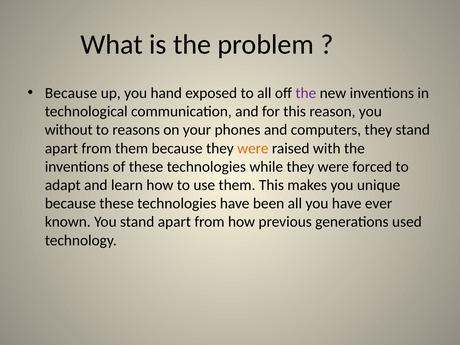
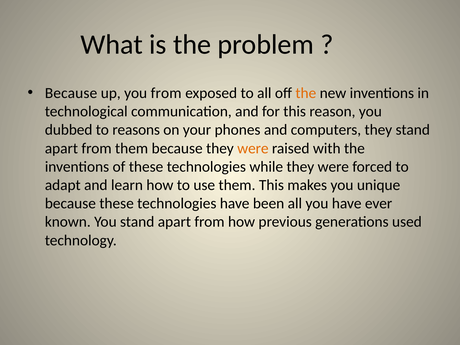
you hand: hand -> from
the at (306, 93) colour: purple -> orange
without: without -> dubbed
